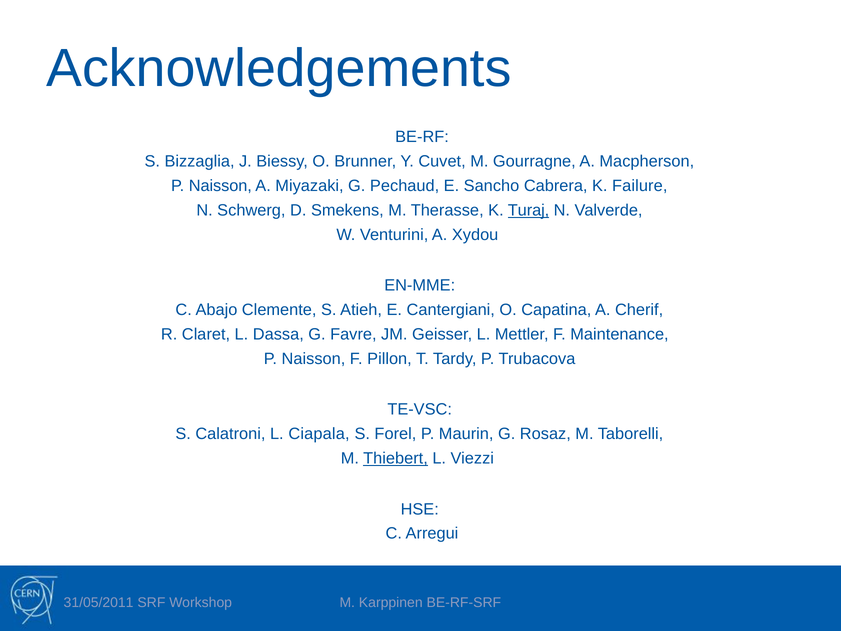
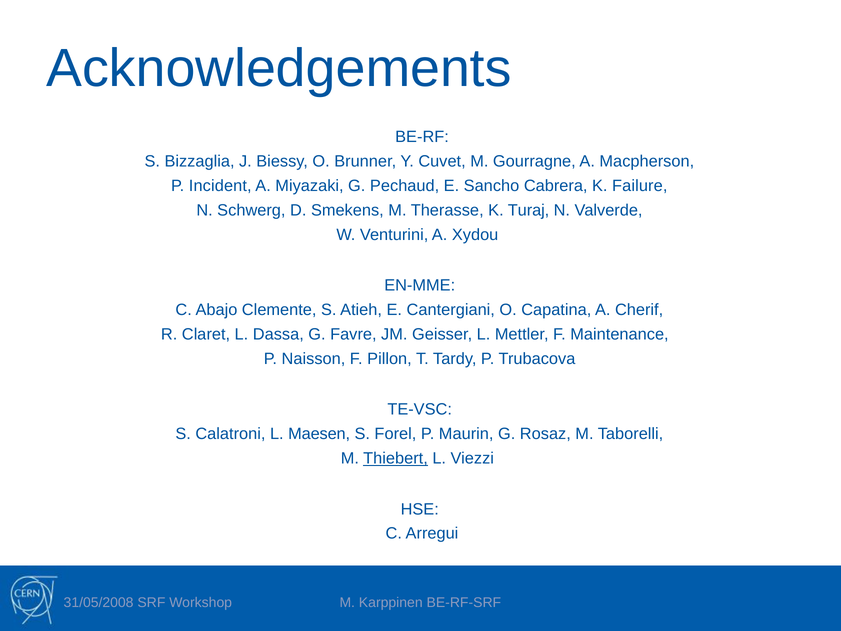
Naisson at (220, 186): Naisson -> Incident
Turaj underline: present -> none
Ciapala: Ciapala -> Maesen
31/05/2011: 31/05/2011 -> 31/05/2008
